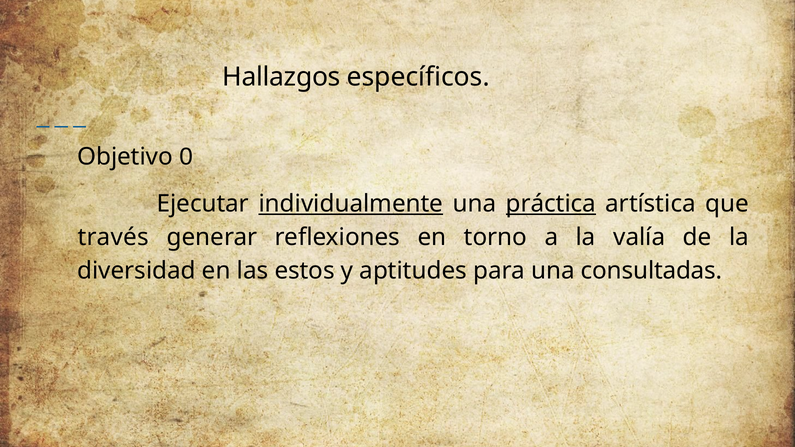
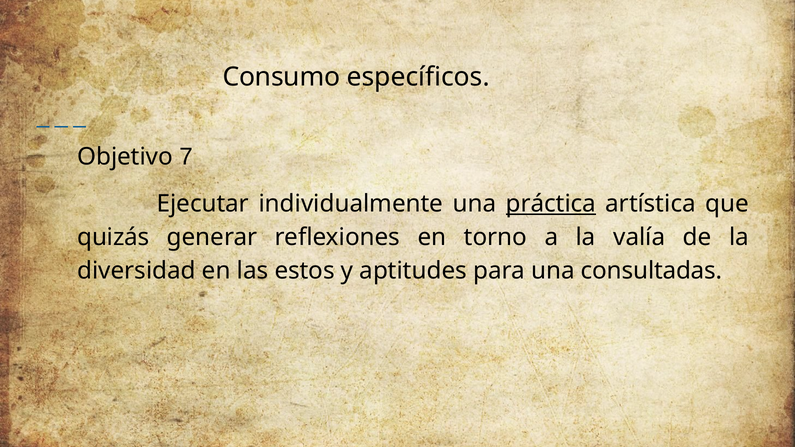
Hallazgos: Hallazgos -> Consumo
0: 0 -> 7
individualmente underline: present -> none
través: través -> quizás
